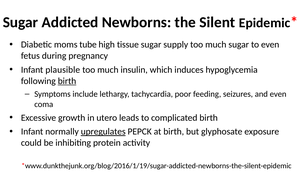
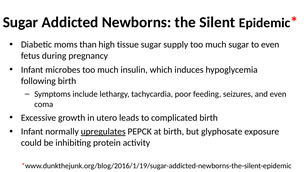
tube: tube -> than
plausible: plausible -> microbes
birth at (67, 81) underline: present -> none
